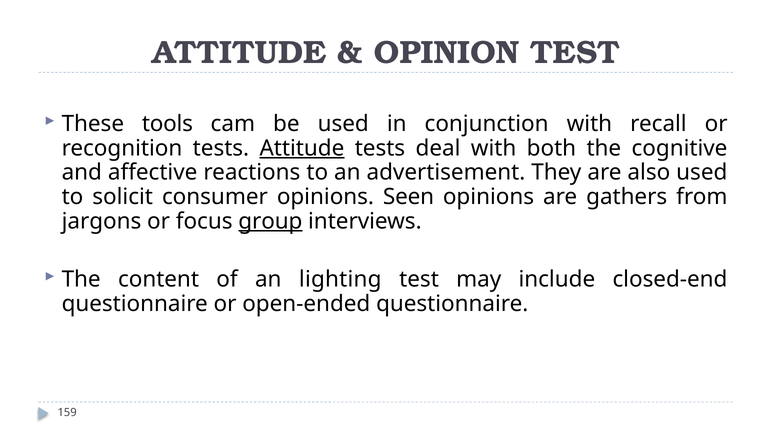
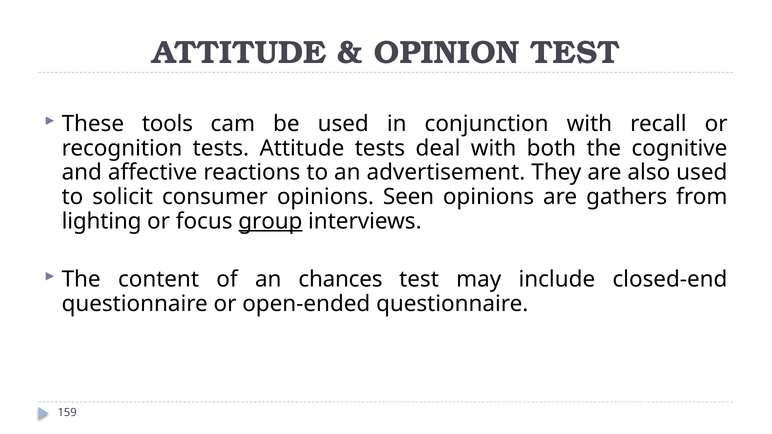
Attitude at (302, 148) underline: present -> none
jargons: jargons -> lighting
lighting: lighting -> chances
